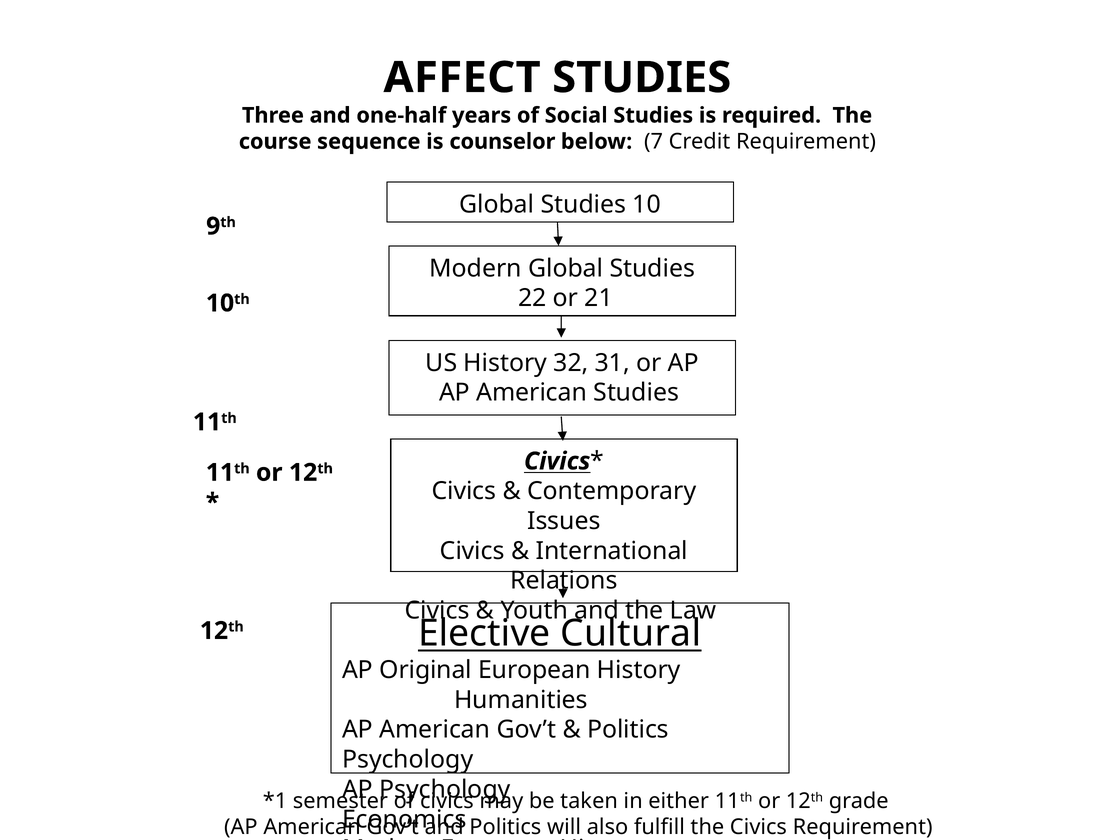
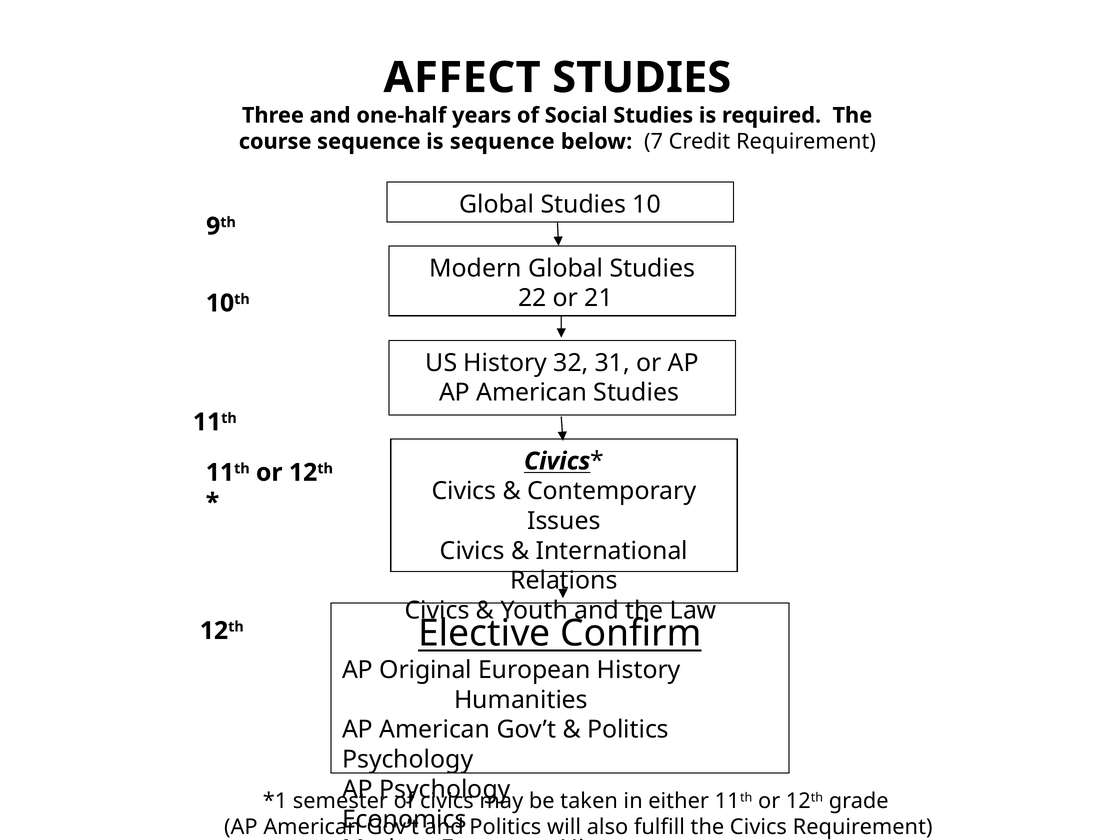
is counselor: counselor -> sequence
Cultural: Cultural -> Confirm
